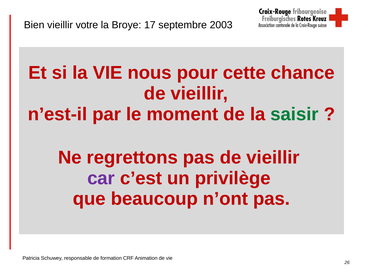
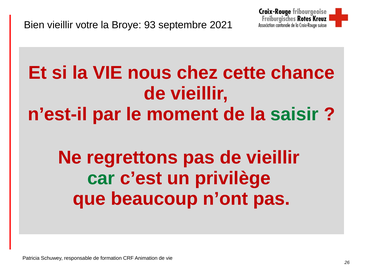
17: 17 -> 93
2003: 2003 -> 2021
pour: pour -> chez
car colour: purple -> green
